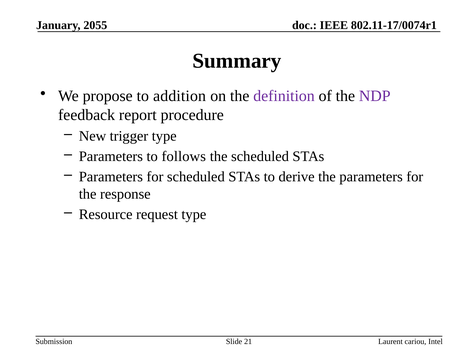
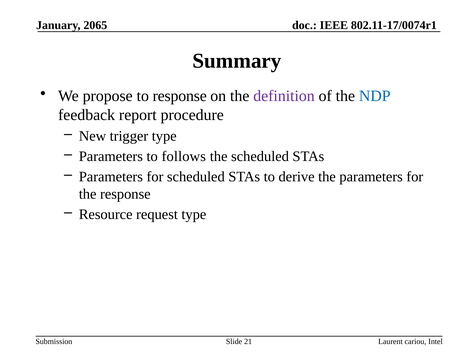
2055: 2055 -> 2065
to addition: addition -> response
NDP colour: purple -> blue
